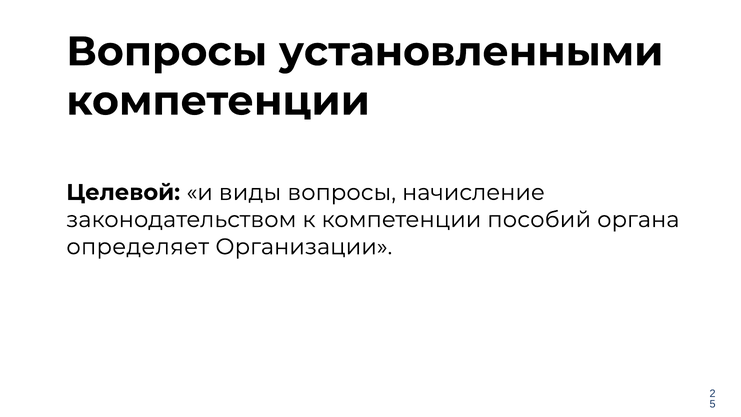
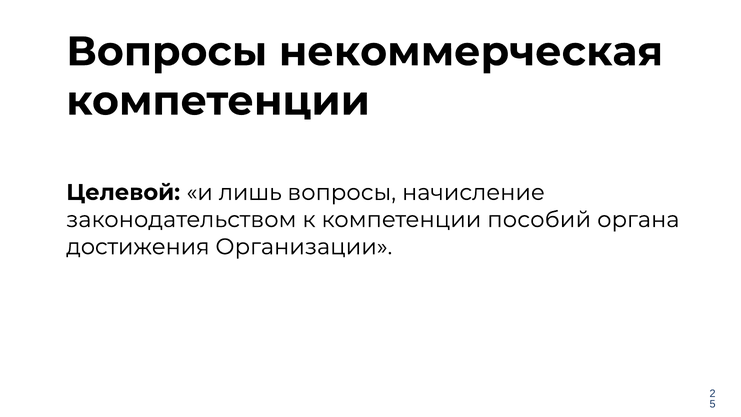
установленными: установленными -> некоммерческая
виды: виды -> лишь
определяет: определяет -> достижения
